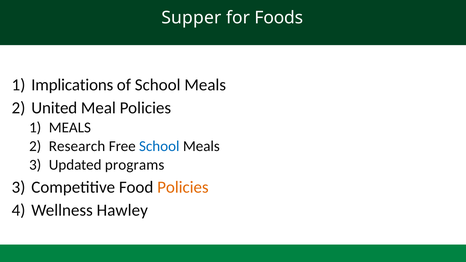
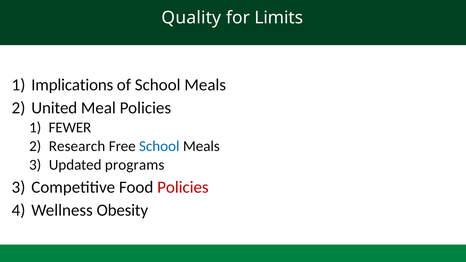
Supper: Supper -> Quality
Foods: Foods -> Limits
MEALS at (70, 128): MEALS -> FEWER
Policies at (183, 187) colour: orange -> red
Hawley: Hawley -> Obesity
